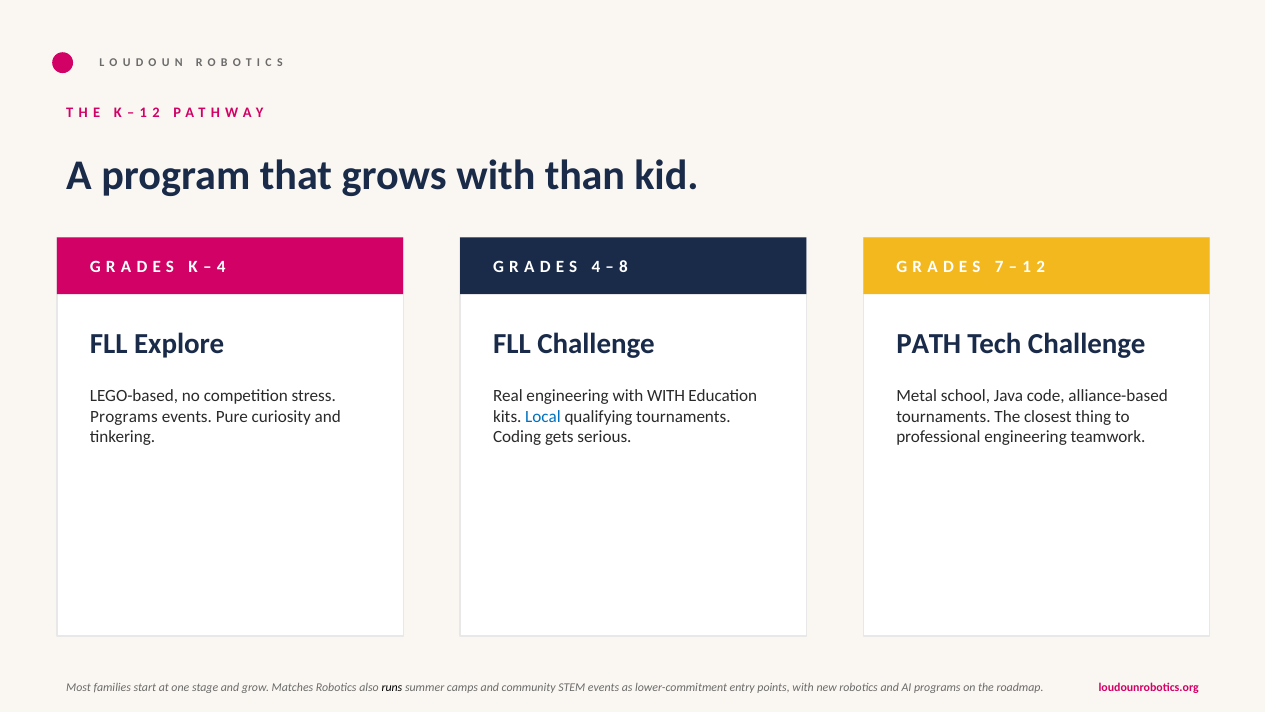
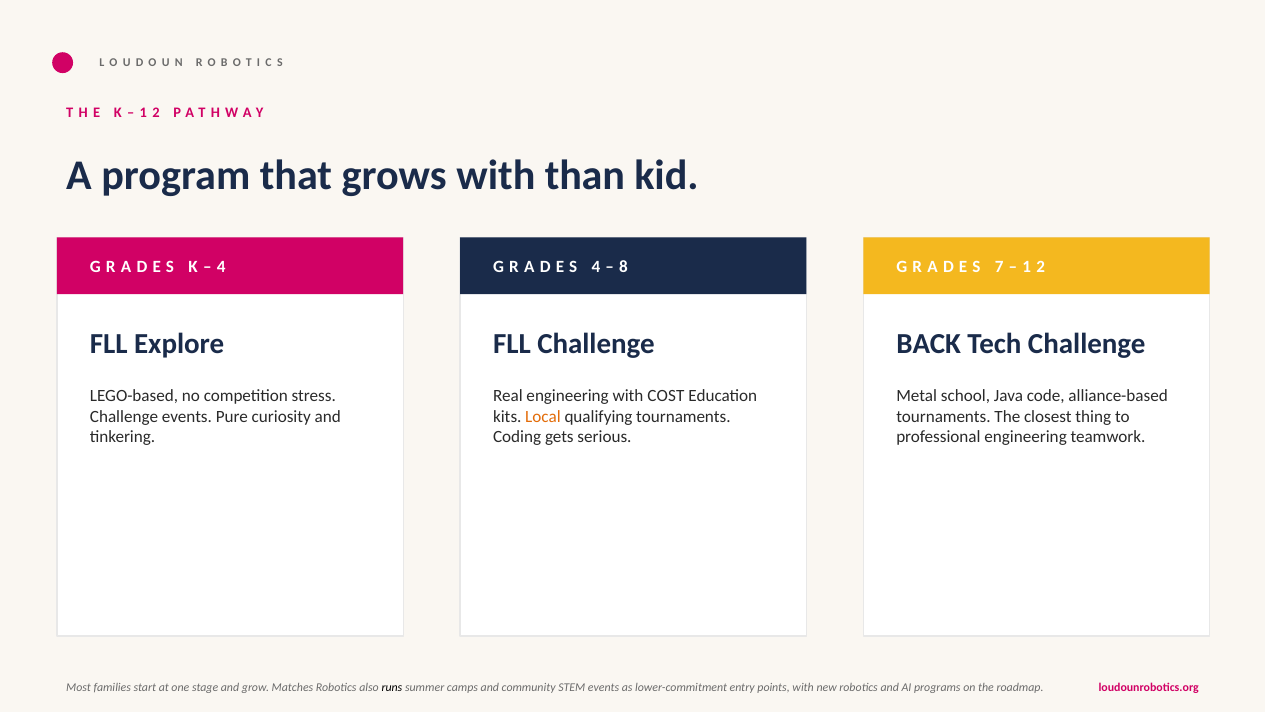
PATH: PATH -> BACK
with WITH: WITH -> COST
Programs at (124, 416): Programs -> Challenge
Local colour: blue -> orange
